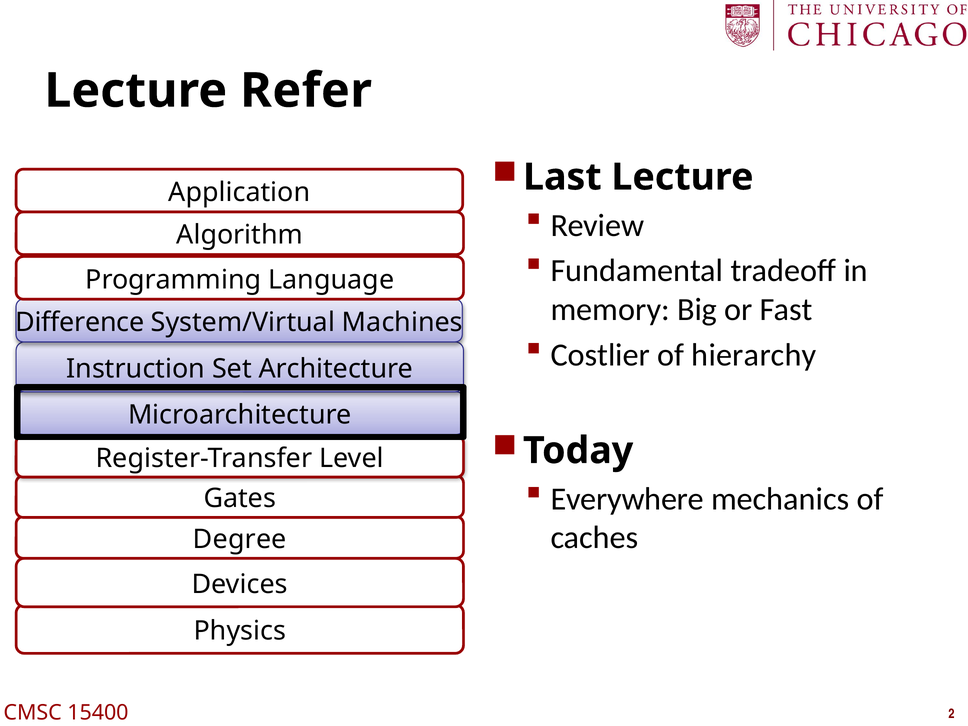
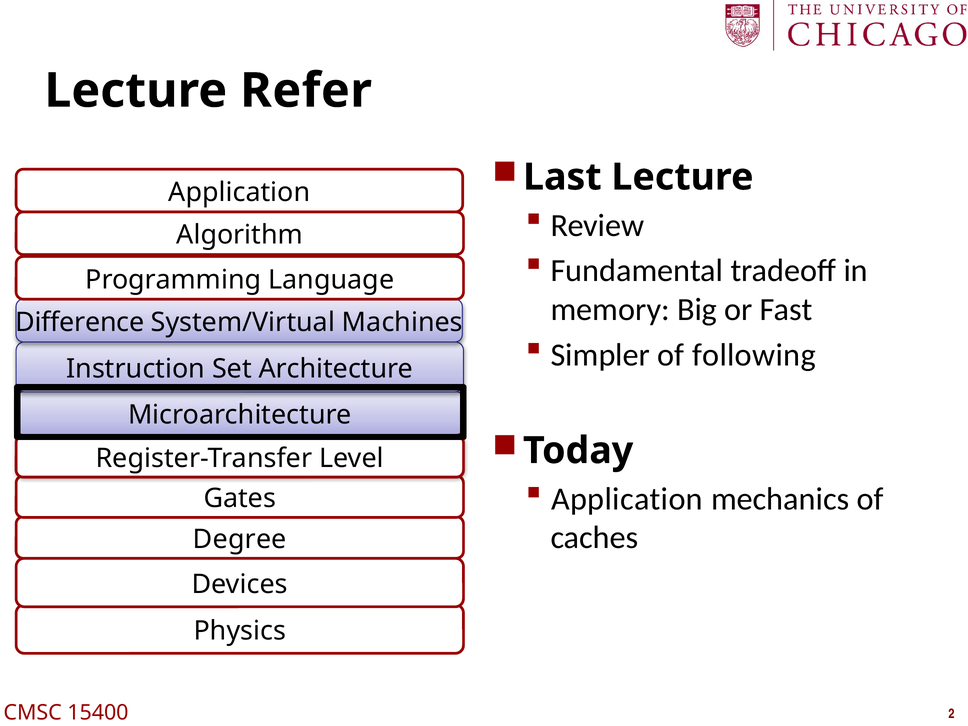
Costlier: Costlier -> Simpler
hierarchy: hierarchy -> following
Everywhere at (627, 499): Everywhere -> Application
